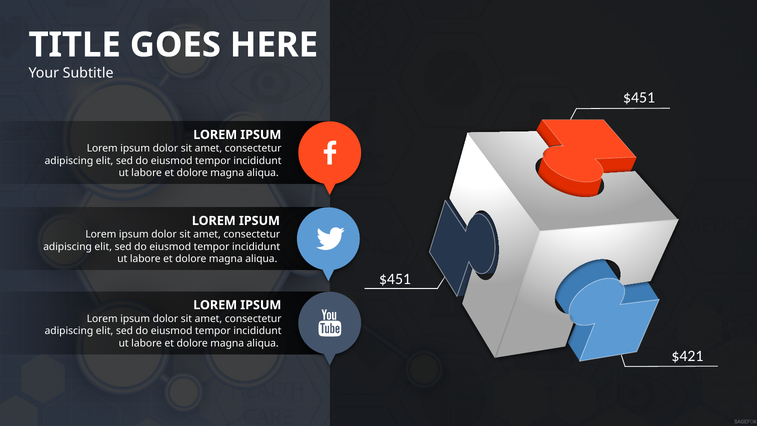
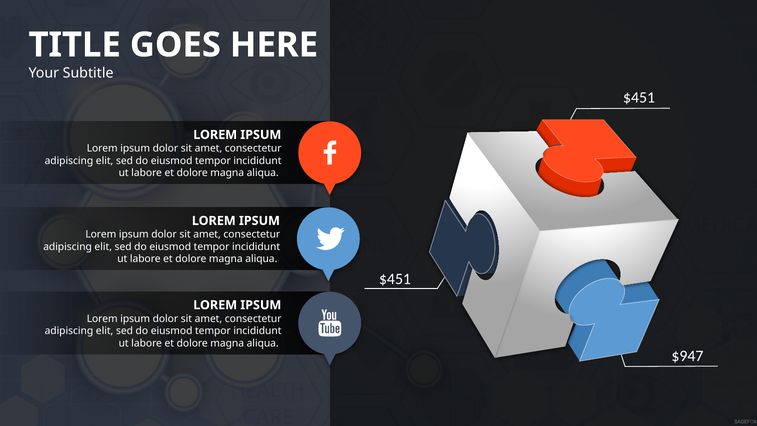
$421: $421 -> $947
